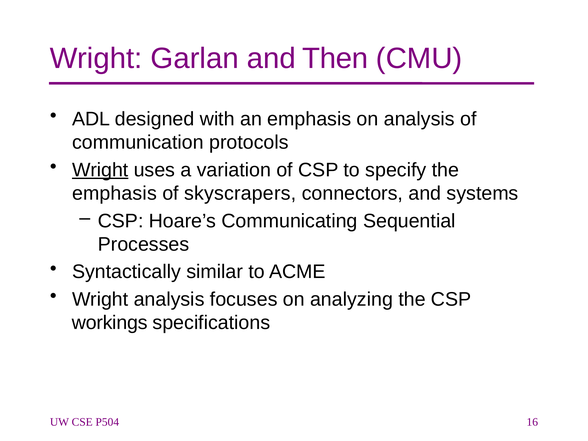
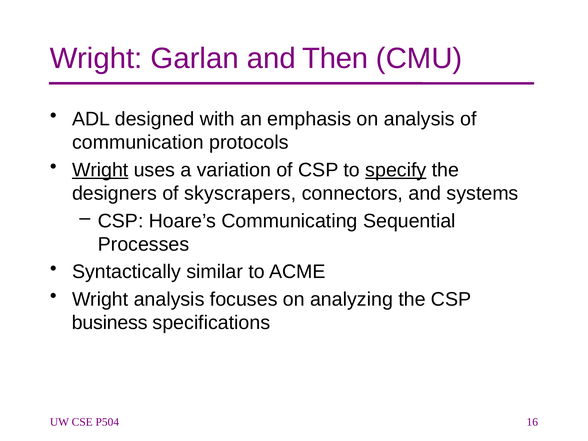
specify underline: none -> present
emphasis at (114, 193): emphasis -> designers
workings: workings -> business
